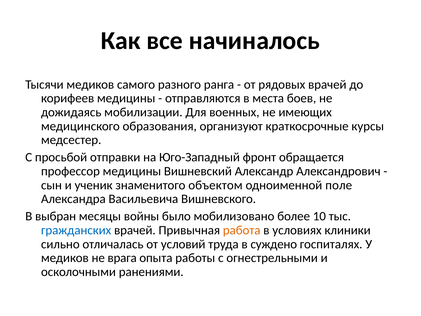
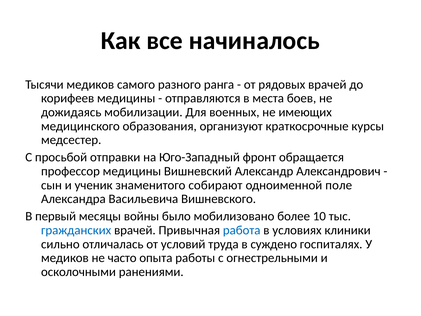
объектом: объектом -> собирают
выбран: выбран -> первый
работа colour: orange -> blue
врага: врага -> часто
